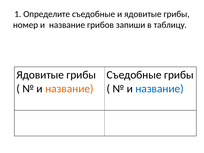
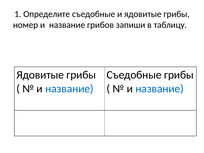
название at (69, 89) colour: orange -> blue
